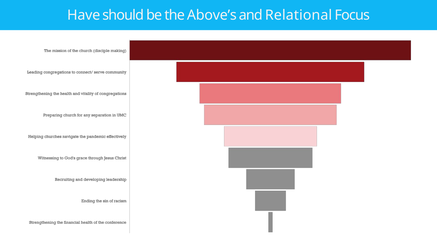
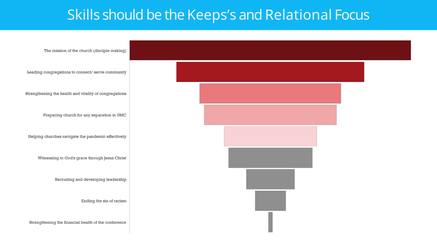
Have: Have -> Skills
Above’s: Above’s -> Keeps’s
